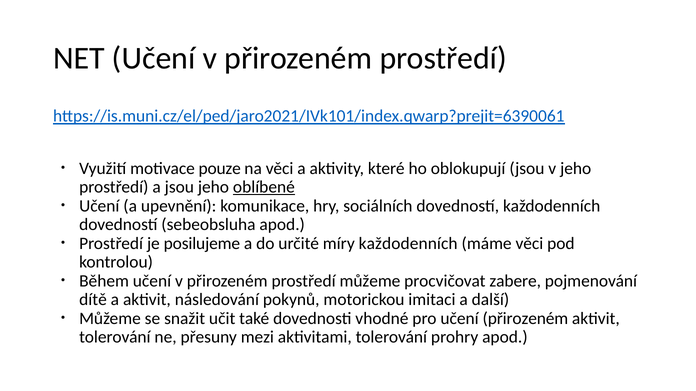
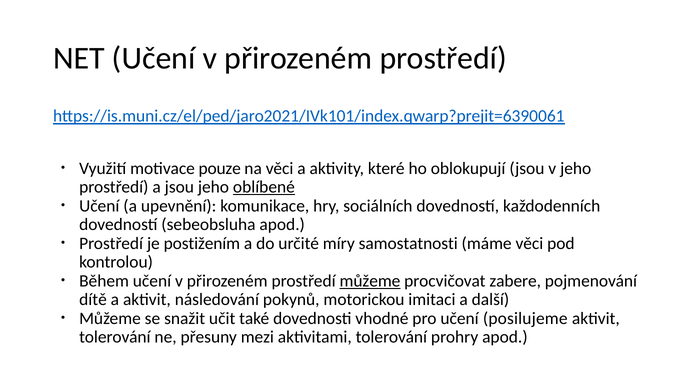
posilujeme: posilujeme -> postižením
míry každodenních: každodenních -> samostatnosti
můžeme at (370, 281) underline: none -> present
učení přirozeném: přirozeném -> posilujeme
